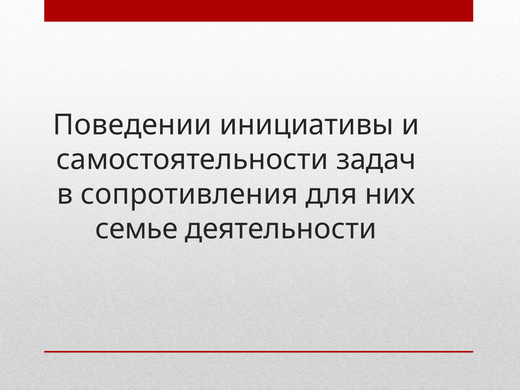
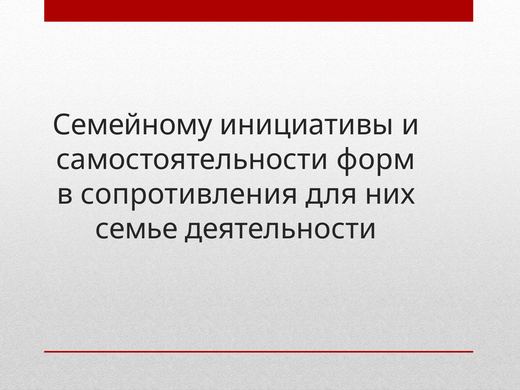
Поведении: Поведении -> Семейному
задач: задач -> форм
